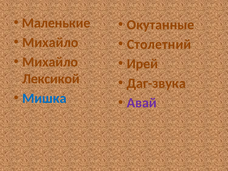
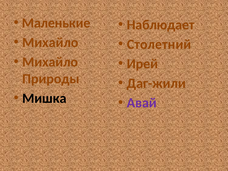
Окутанные: Окутанные -> Наблюдает
Лексикой: Лексикой -> Природы
Даг-звука: Даг-звука -> Даг-жили
Мишка colour: blue -> black
